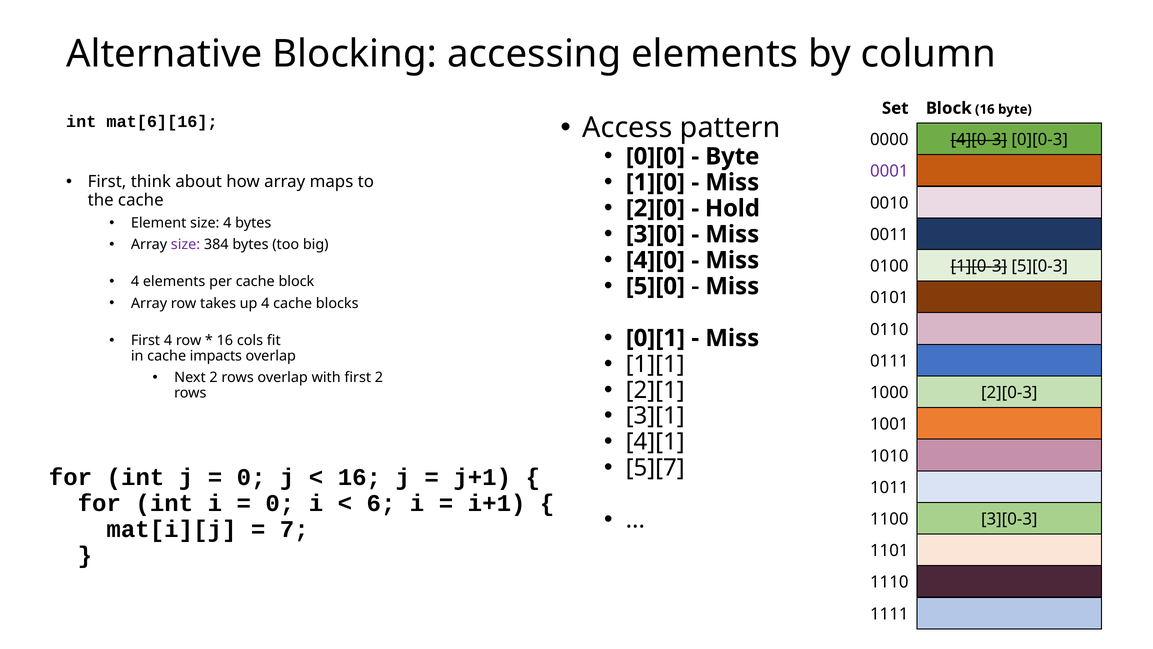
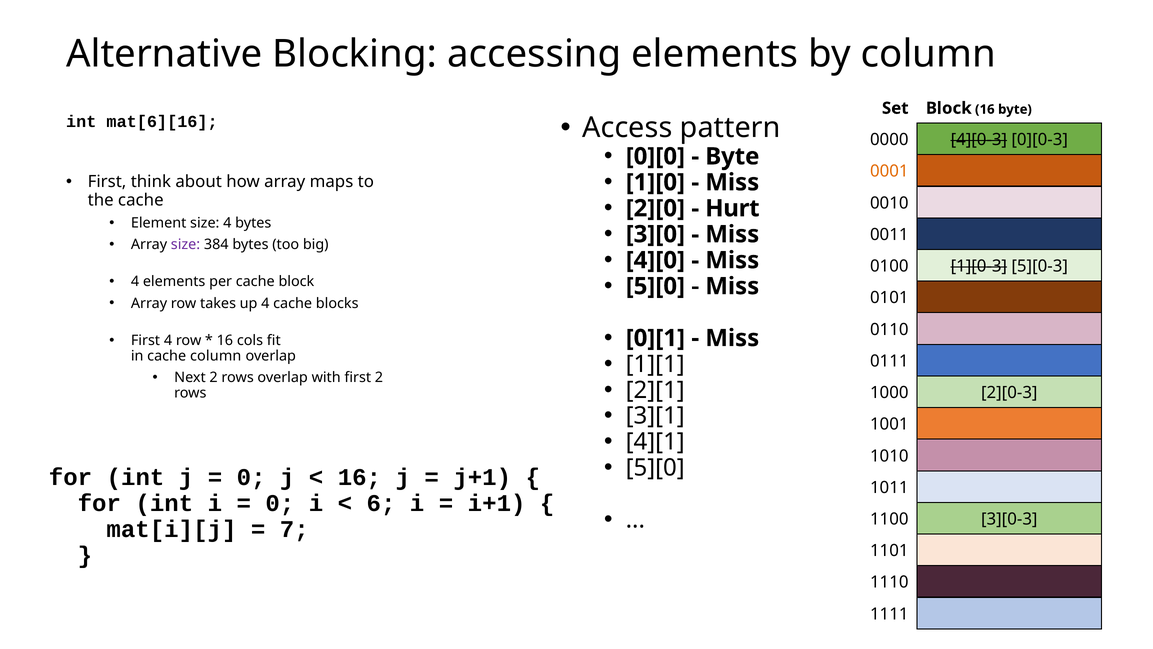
0001 colour: purple -> orange
Hold: Hold -> Hurt
cache impacts: impacts -> column
5][7 at (655, 468): 5][7 -> 5][0
